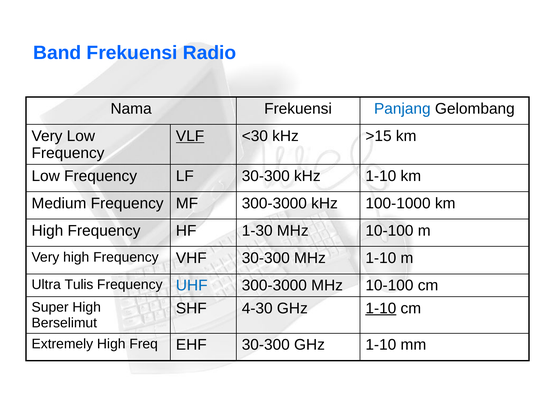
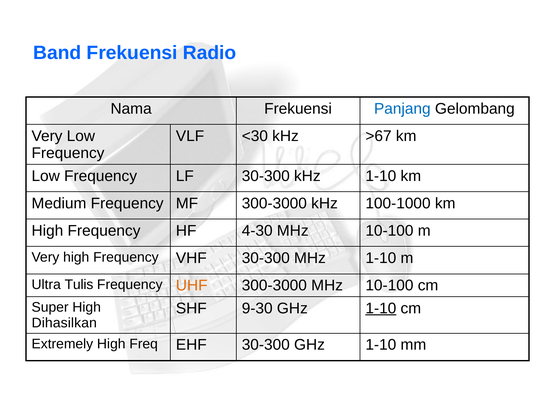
VLF underline: present -> none
>15: >15 -> >67
1-30: 1-30 -> 4-30
UHF colour: blue -> orange
4-30: 4-30 -> 9-30
Berselimut: Berselimut -> Dihasilkan
